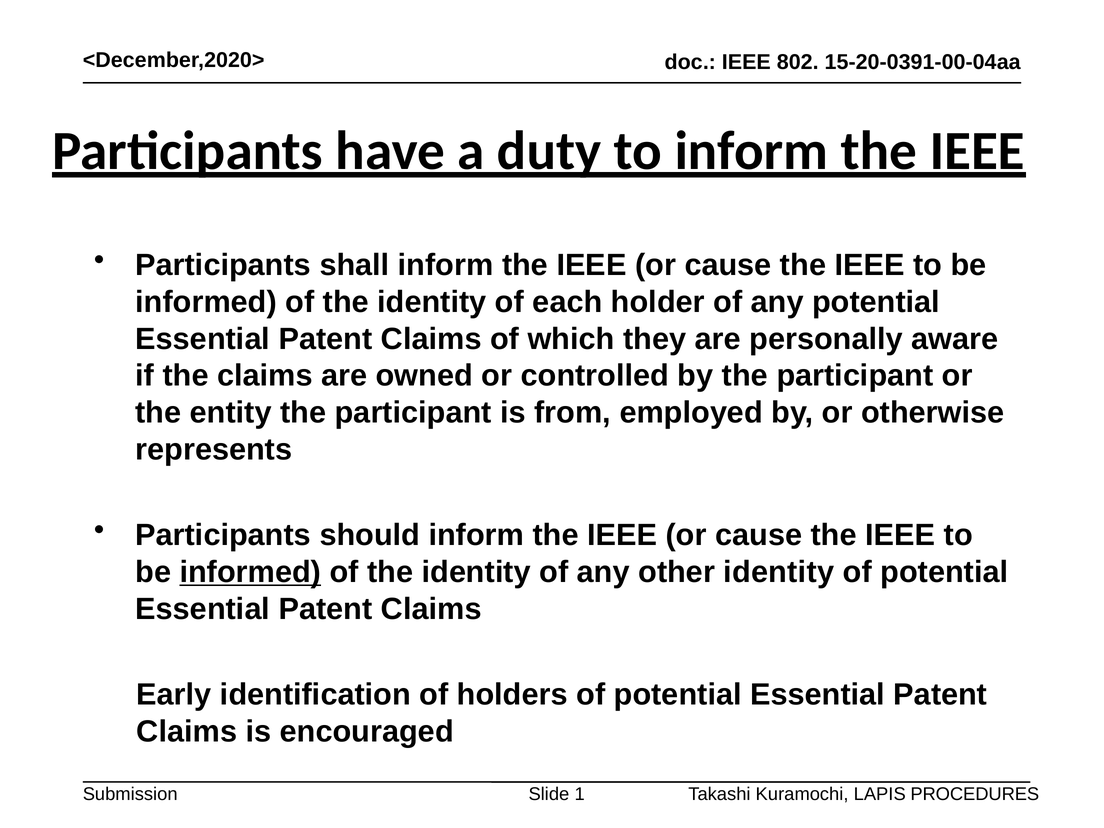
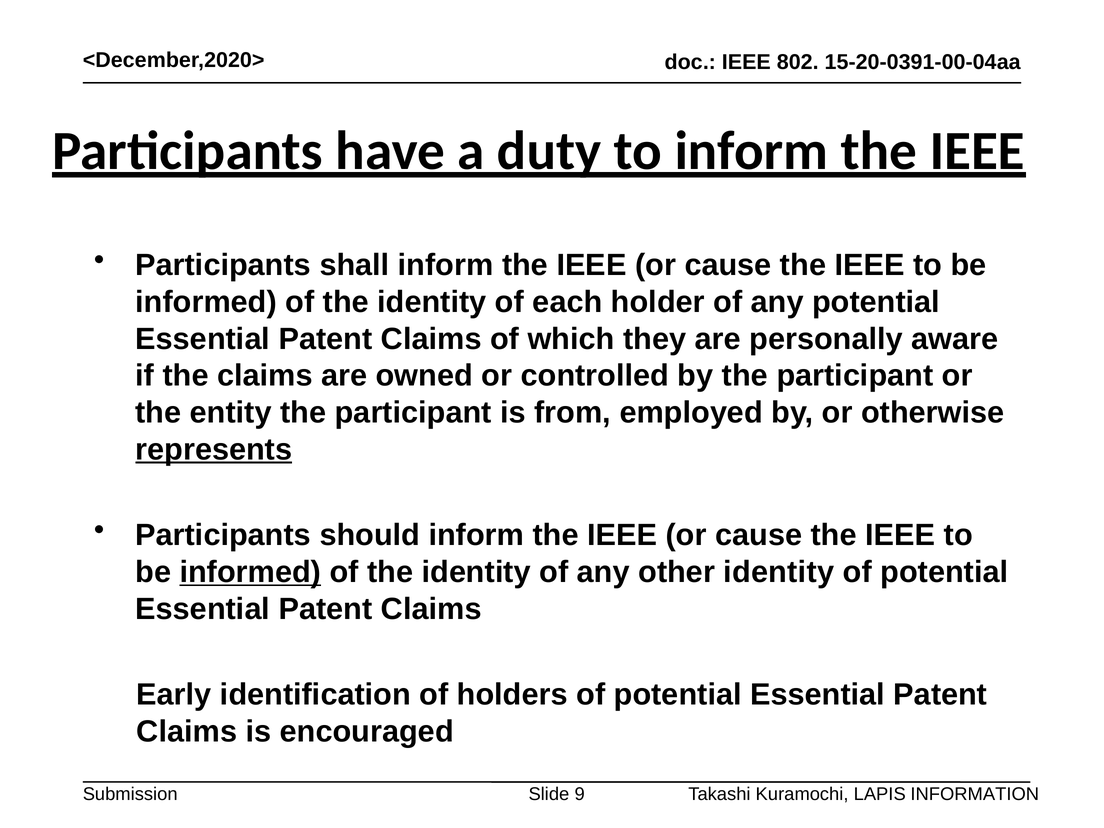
represents underline: none -> present
1: 1 -> 9
PROCEDURES: PROCEDURES -> INFORMATION
